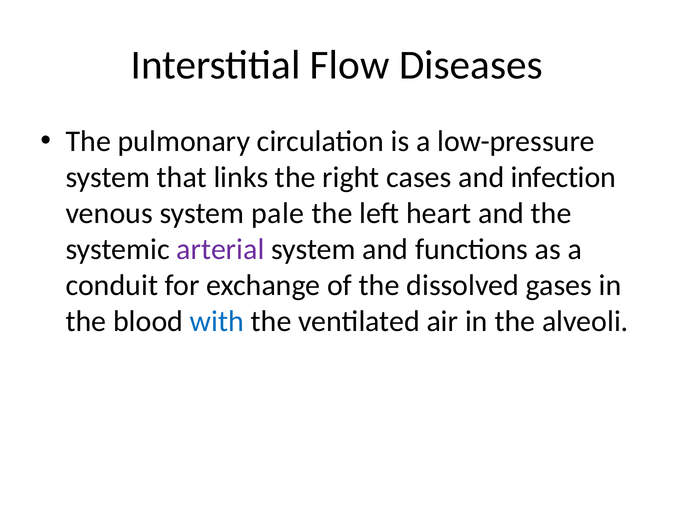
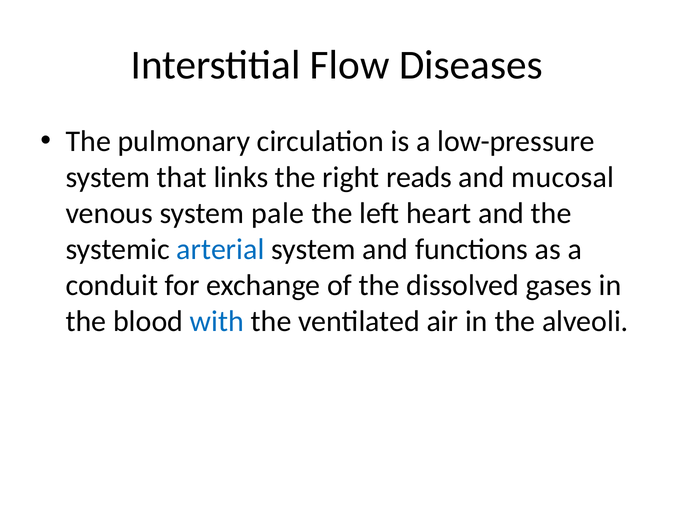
cases: cases -> reads
infection: infection -> mucosal
arterial colour: purple -> blue
